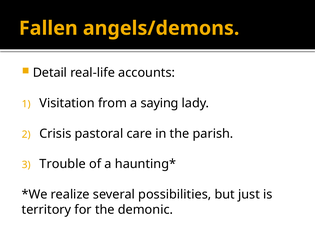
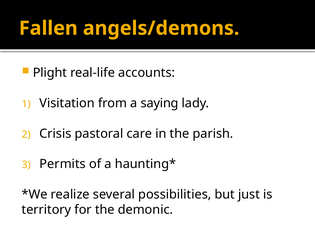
Detail: Detail -> Plight
Trouble: Trouble -> Permits
